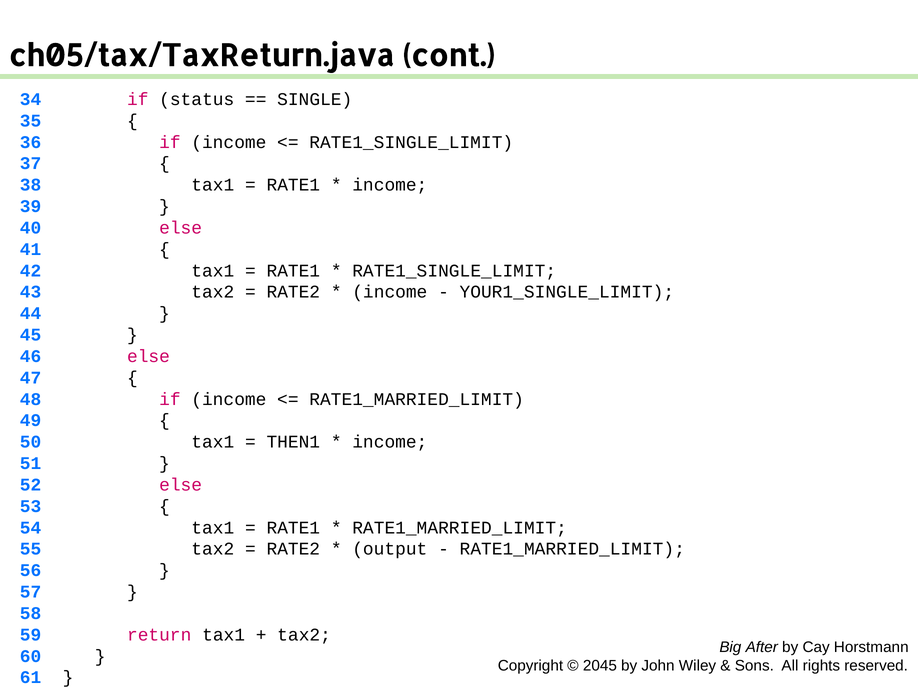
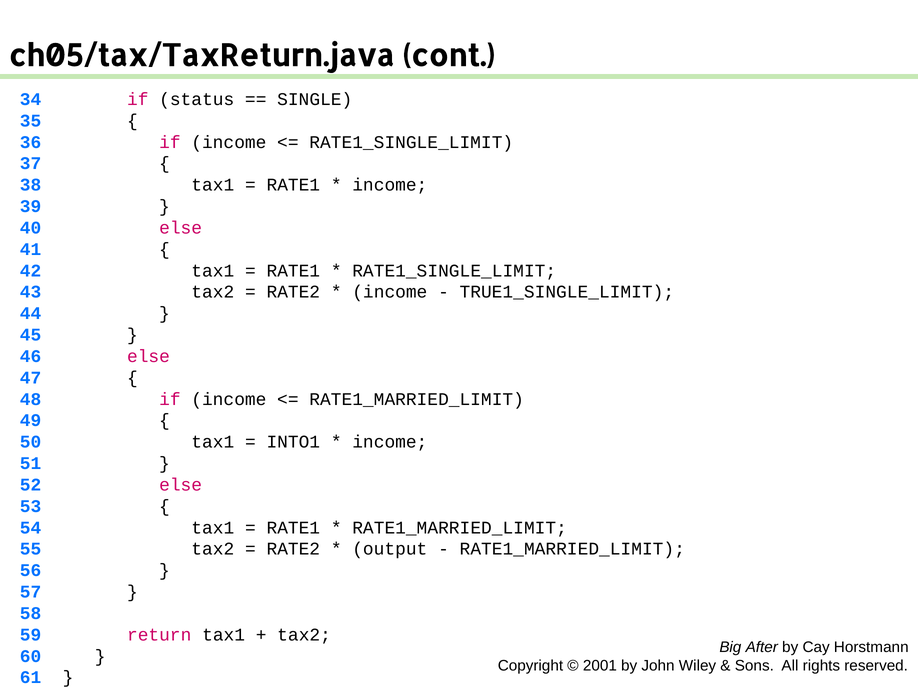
YOUR1_SINGLE_LIMIT: YOUR1_SINGLE_LIMIT -> TRUE1_SINGLE_LIMIT
THEN1: THEN1 -> INTO1
2045: 2045 -> 2001
